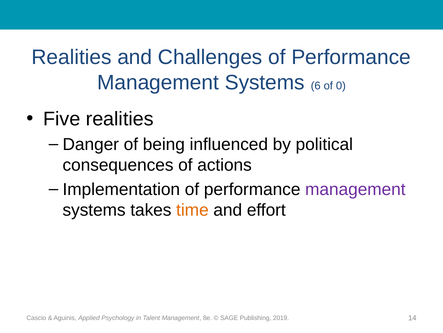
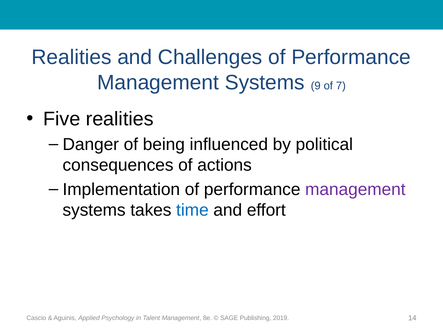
6: 6 -> 9
0: 0 -> 7
time colour: orange -> blue
